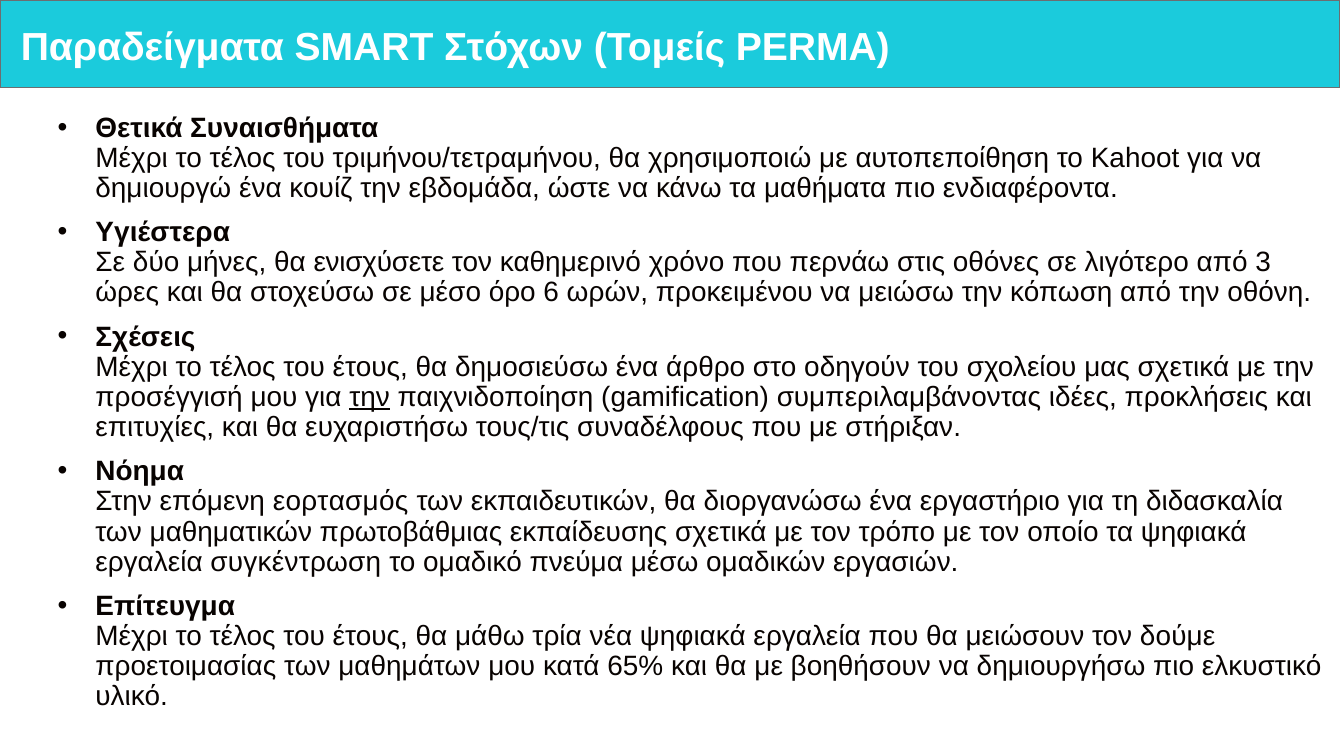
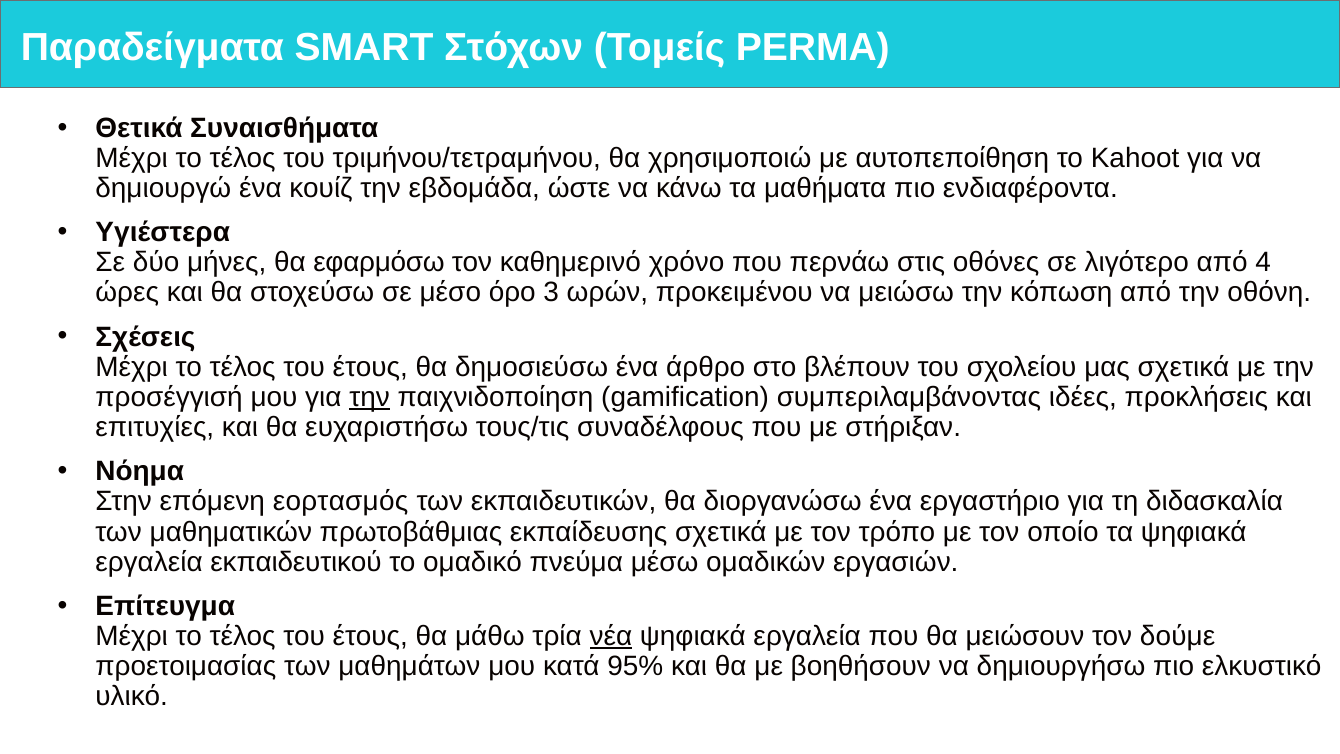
ενισχύσετε: ενισχύσετε -> εφαρμόσω
3: 3 -> 4
6: 6 -> 3
οδηγούν: οδηγούν -> βλέπουν
συγκέντρωση: συγκέντρωση -> εκπαιδευτικού
νέα underline: none -> present
65%: 65% -> 95%
